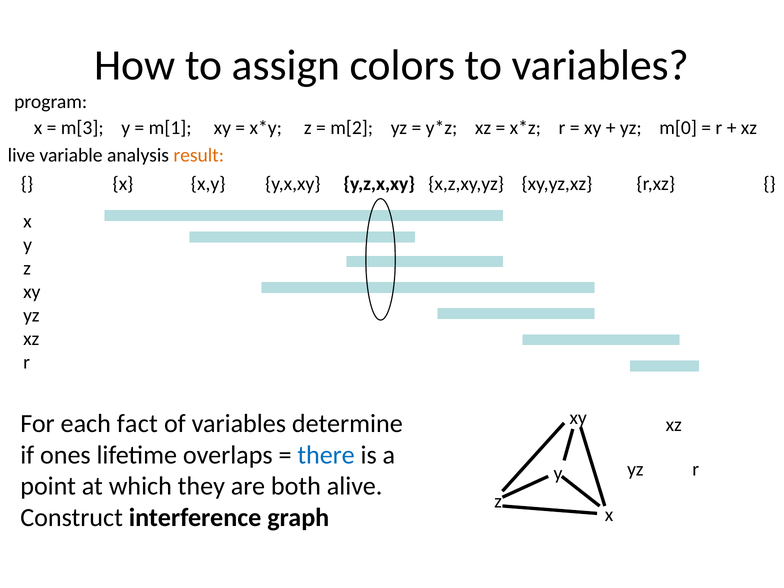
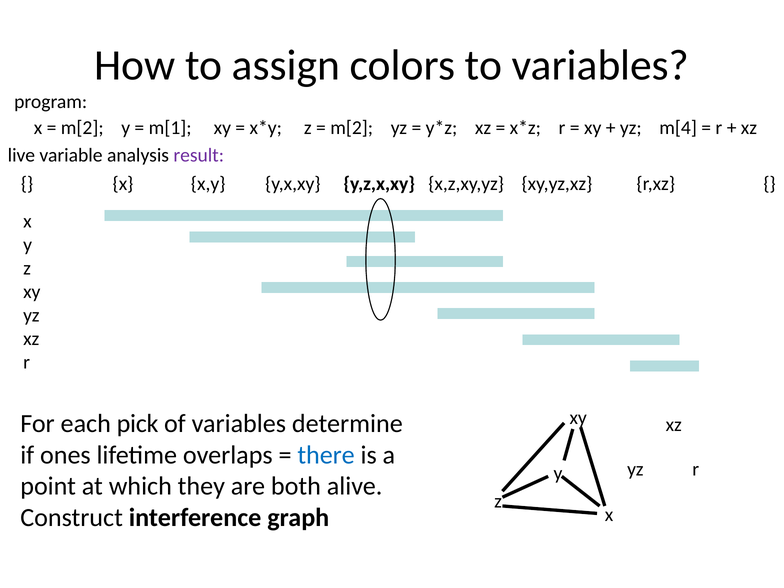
m[3 at (82, 128): m[3 -> m[2
m[0: m[0 -> m[4
result colour: orange -> purple
fact: fact -> pick
